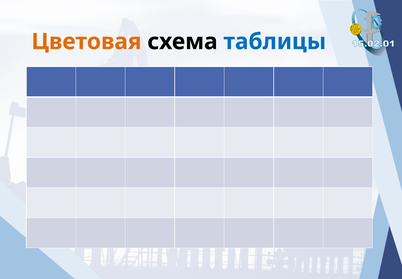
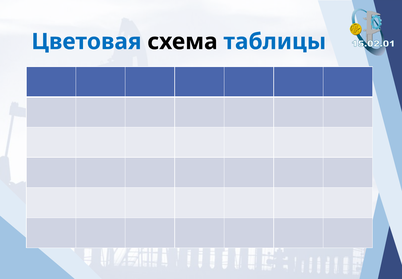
Цветовая colour: orange -> blue
